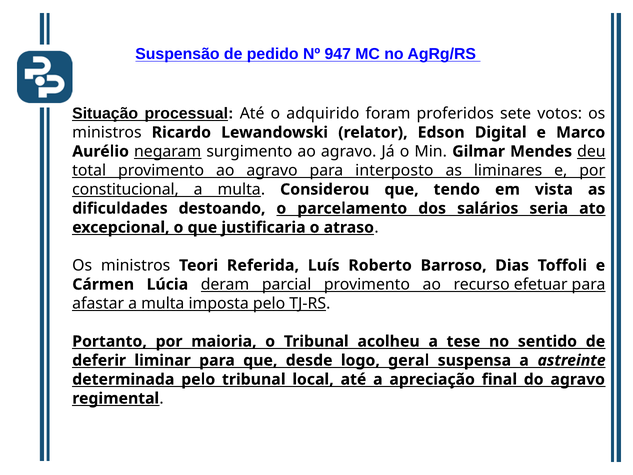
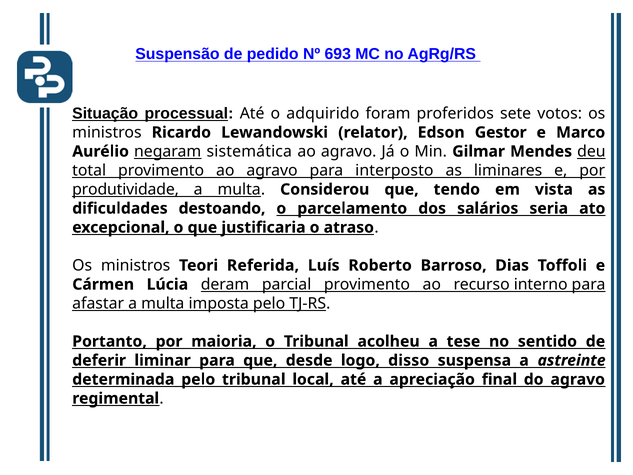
947: 947 -> 693
Digital: Digital -> Gestor
surgimento: surgimento -> sistemática
constitucional: constitucional -> produtividade
efetuar: efetuar -> interno
geral: geral -> disso
